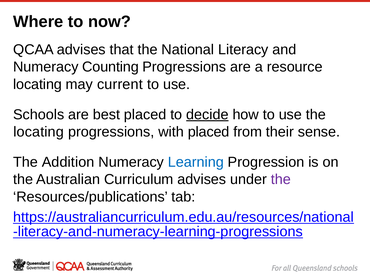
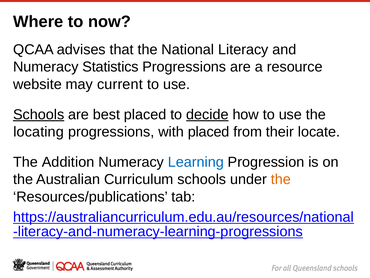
Counting: Counting -> Statistics
locating at (38, 84): locating -> website
Schools at (39, 114) underline: none -> present
sense: sense -> locate
Curriculum advises: advises -> schools
the at (281, 179) colour: purple -> orange
